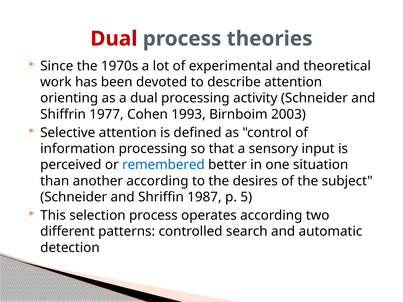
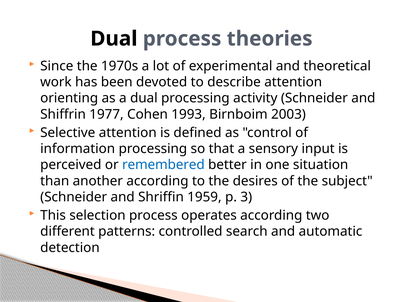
Dual at (114, 39) colour: red -> black
1987: 1987 -> 1959
5: 5 -> 3
